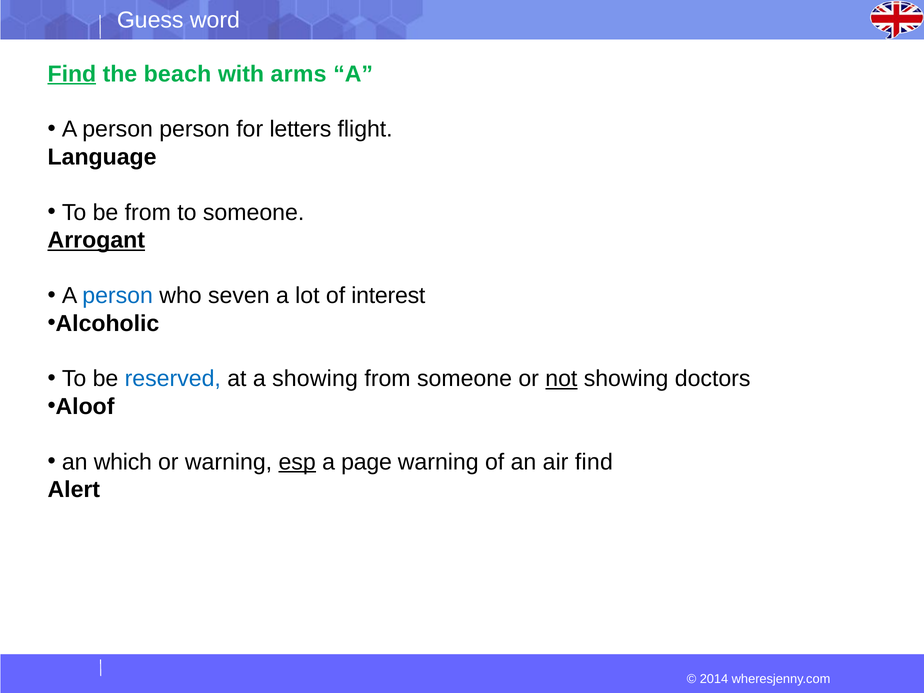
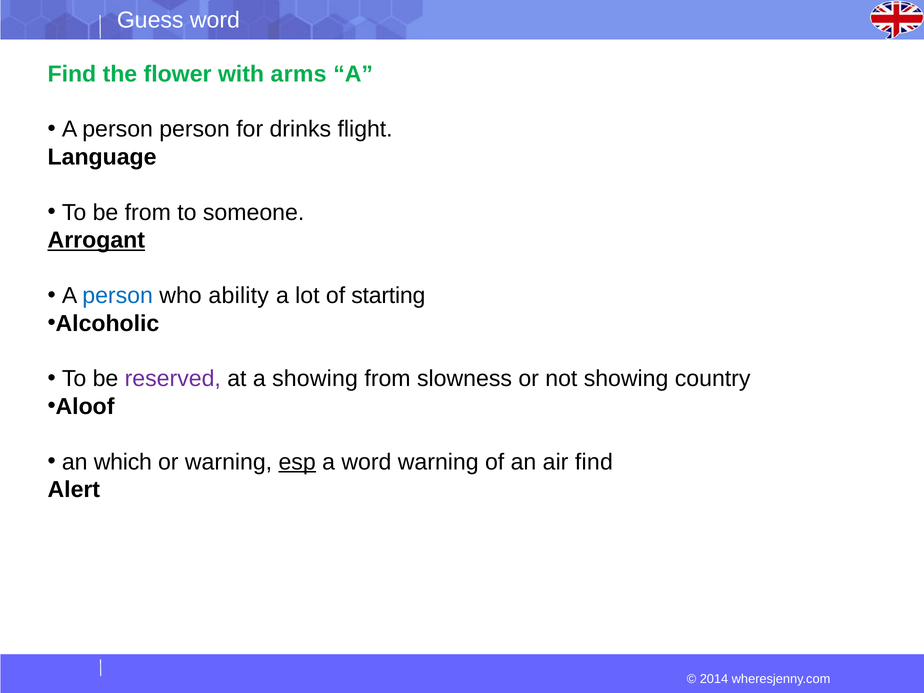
Find at (72, 74) underline: present -> none
beach: beach -> flower
letters: letters -> drinks
seven: seven -> ability
interest: interest -> starting
reserved colour: blue -> purple
from someone: someone -> slowness
not underline: present -> none
doctors: doctors -> country
a page: page -> word
